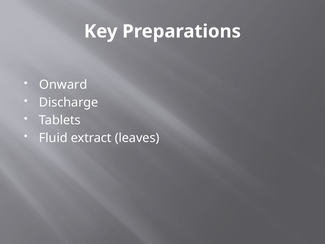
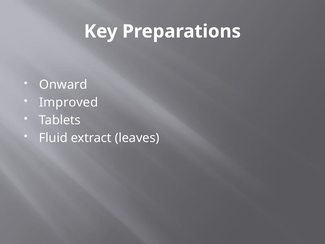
Discharge: Discharge -> Improved
